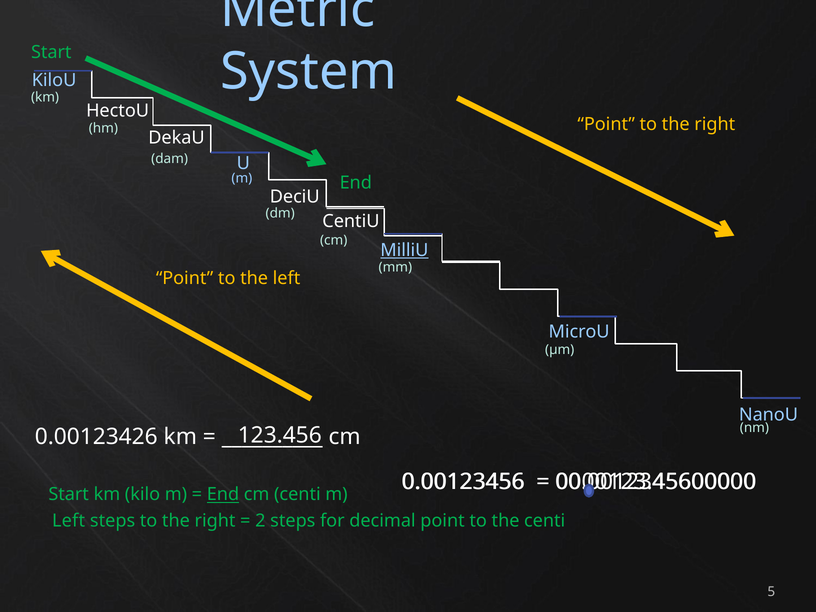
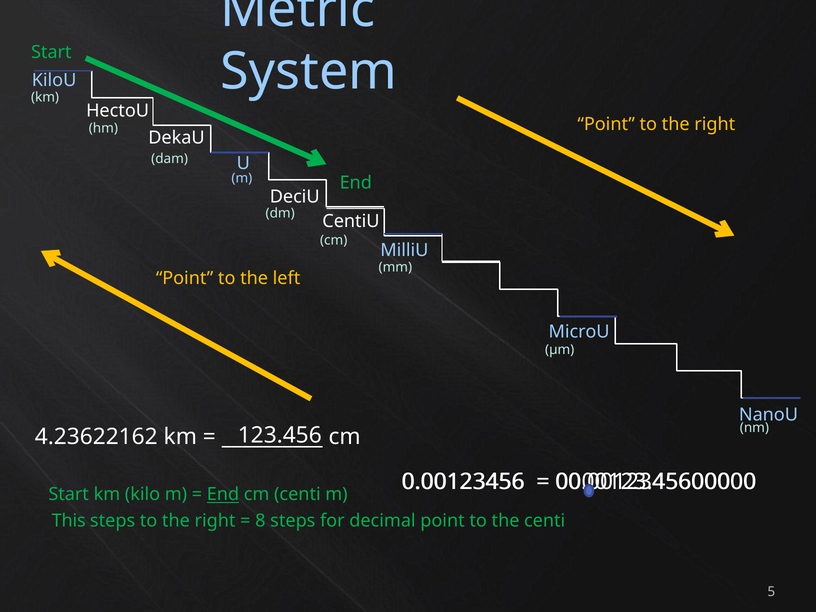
MilliU underline: present -> none
0.00123426: 0.00123426 -> 4.23622162
Left at (69, 521): Left -> This
2: 2 -> 8
